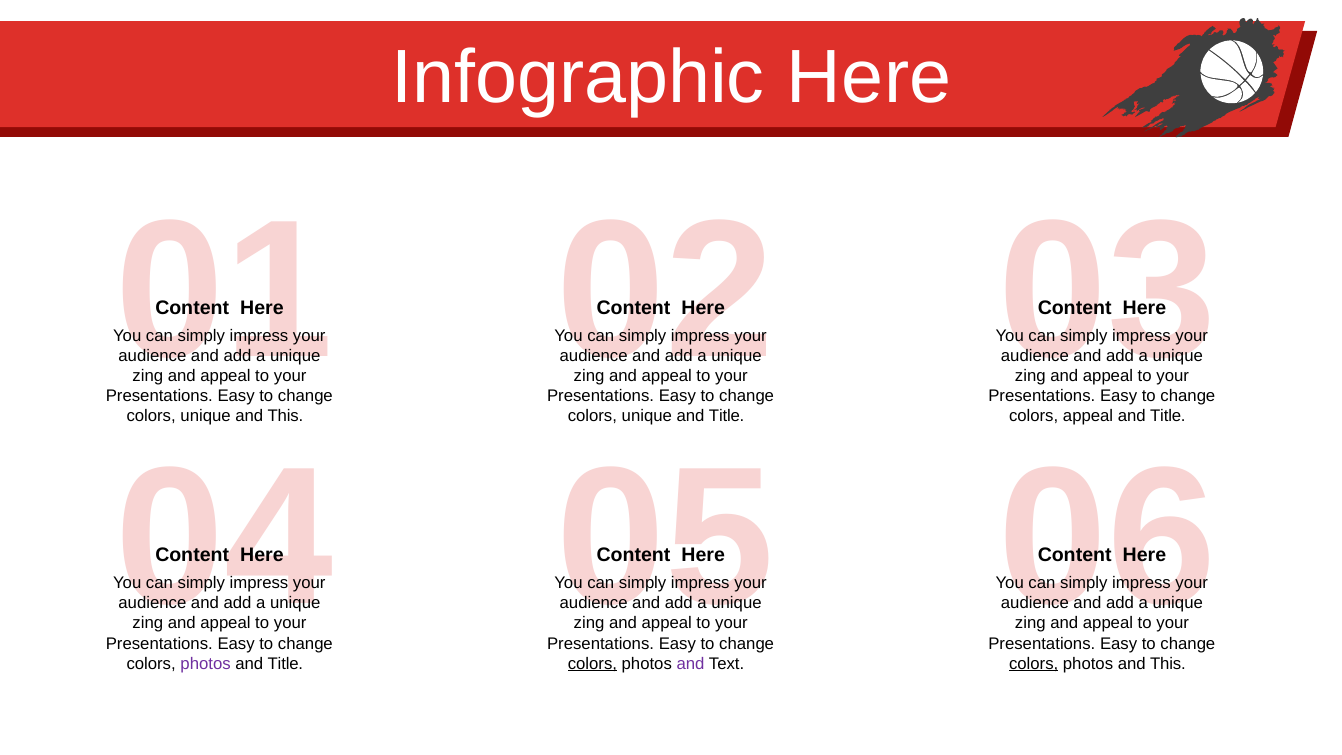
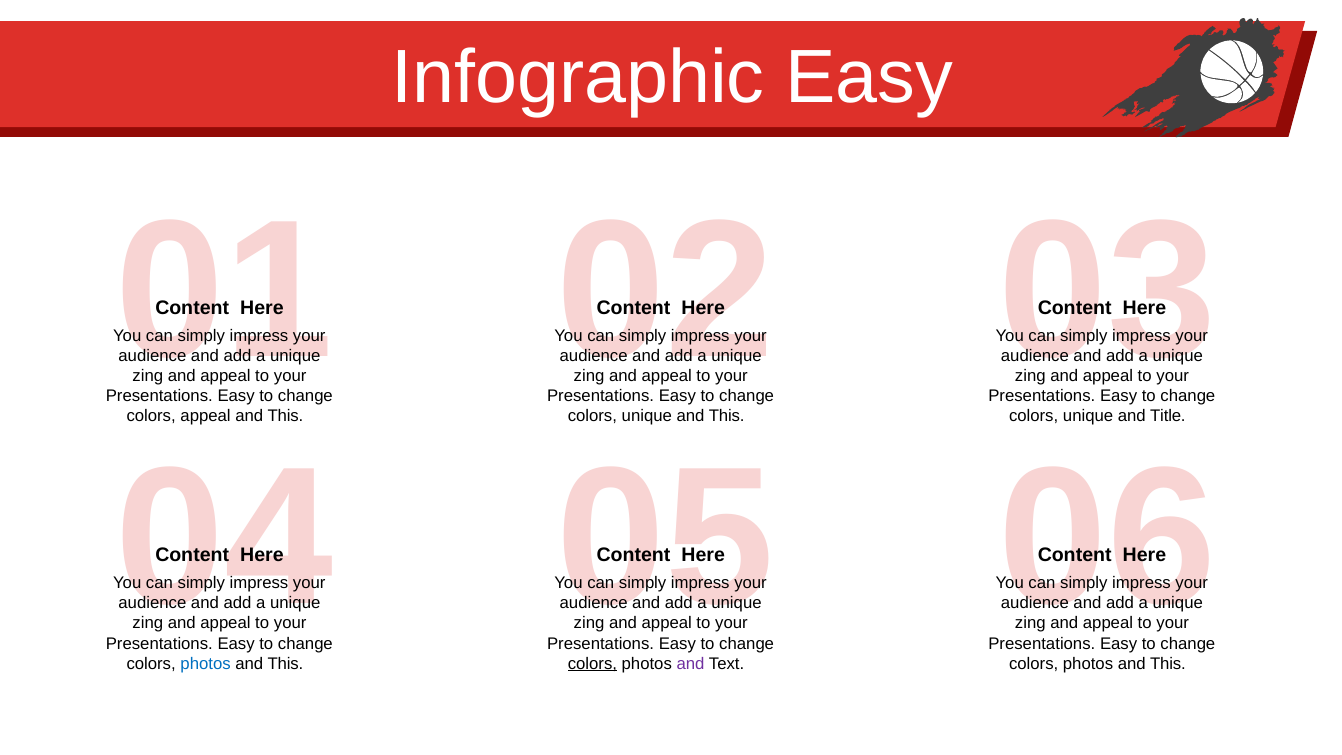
Infographic Here: Here -> Easy
unique at (206, 416): unique -> appeal
Title at (727, 416): Title -> This
appeal at (1088, 416): appeal -> unique
photos at (206, 664) colour: purple -> blue
Title at (285, 664): Title -> This
colors at (1034, 664) underline: present -> none
